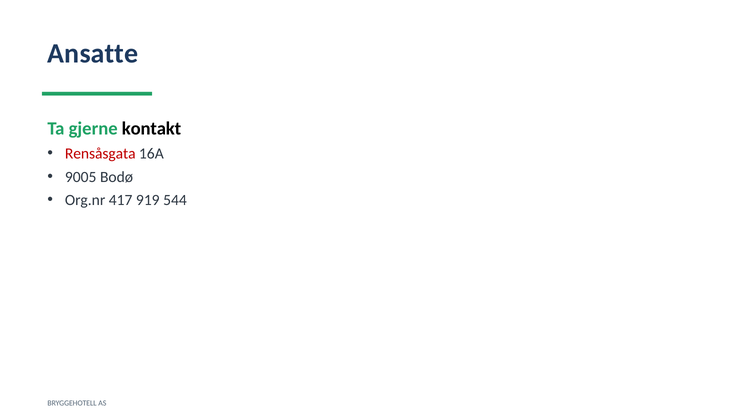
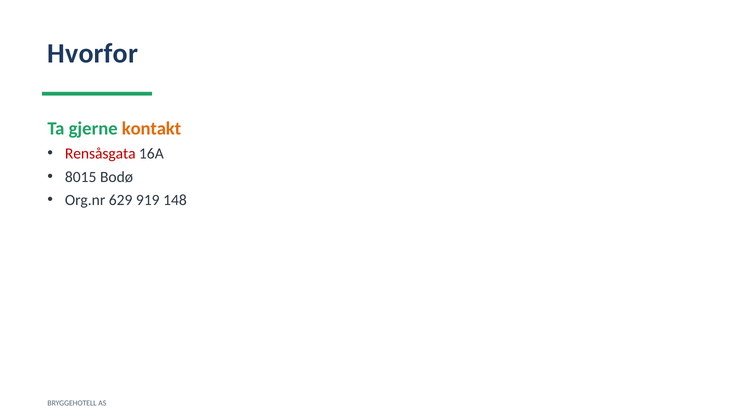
Ansatte: Ansatte -> Hvorfor
kontakt colour: black -> orange
9005: 9005 -> 8015
417: 417 -> 629
544: 544 -> 148
